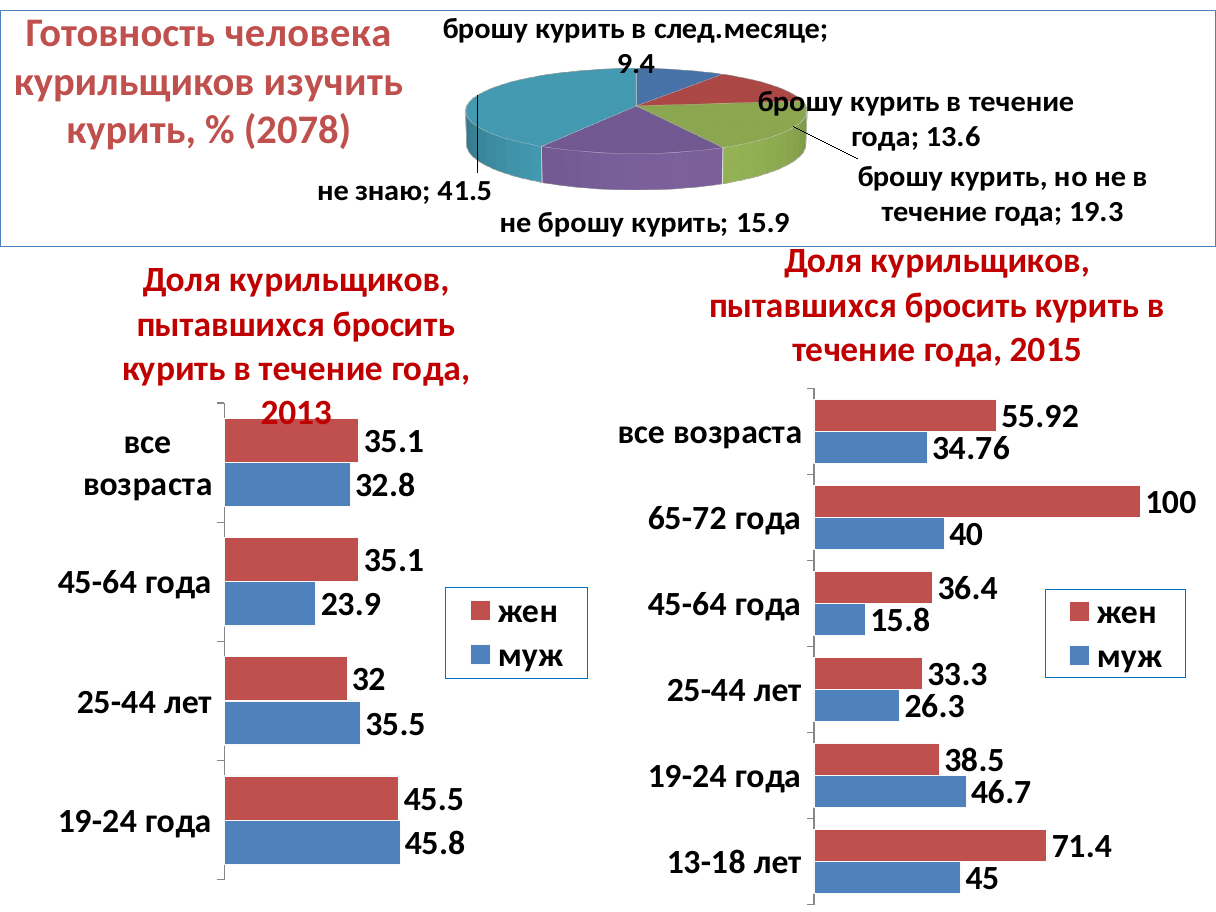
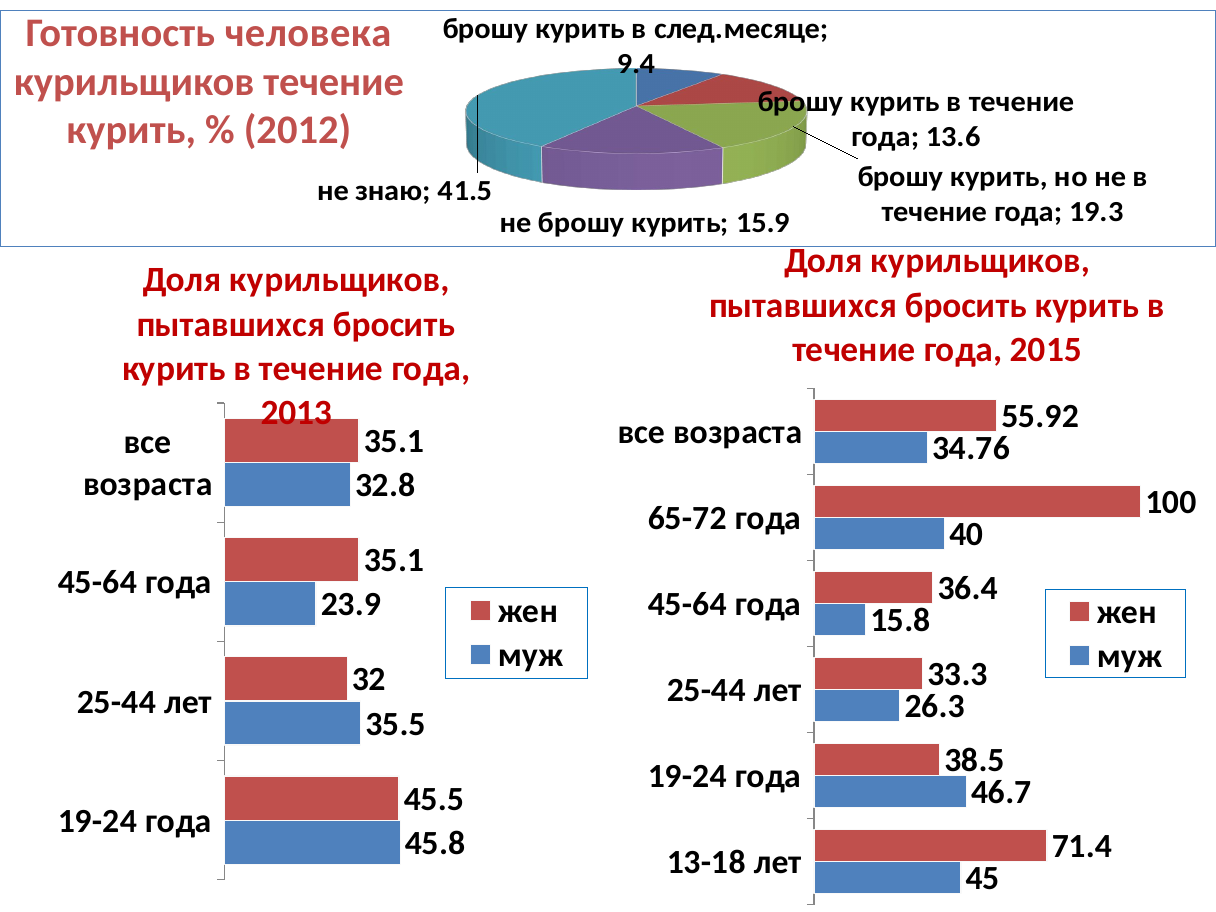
курильщиков изучить: изучить -> течение
2078: 2078 -> 2012
